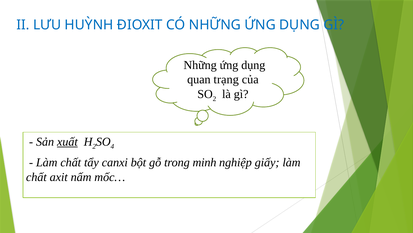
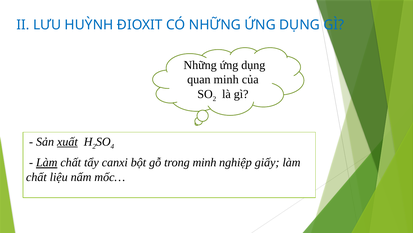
quan trạng: trạng -> minh
Làm at (47, 162) underline: none -> present
axit: axit -> liệu
